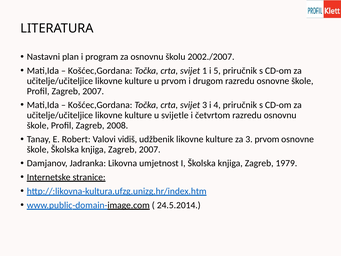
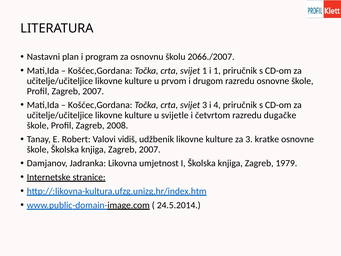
2002./2007: 2002./2007 -> 2066./2007
i 5: 5 -> 1
razredu osnovnu: osnovnu -> dugačke
3 prvom: prvom -> kratke
